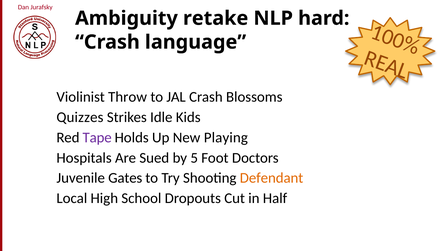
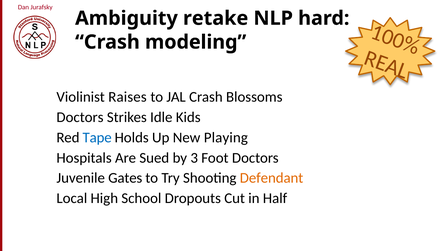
language: language -> modeling
Throw: Throw -> Raises
Quizzes at (80, 117): Quizzes -> Doctors
Tape colour: purple -> blue
5: 5 -> 3
